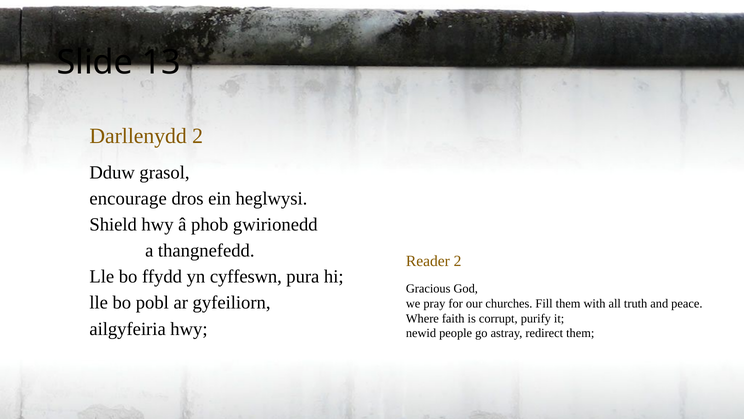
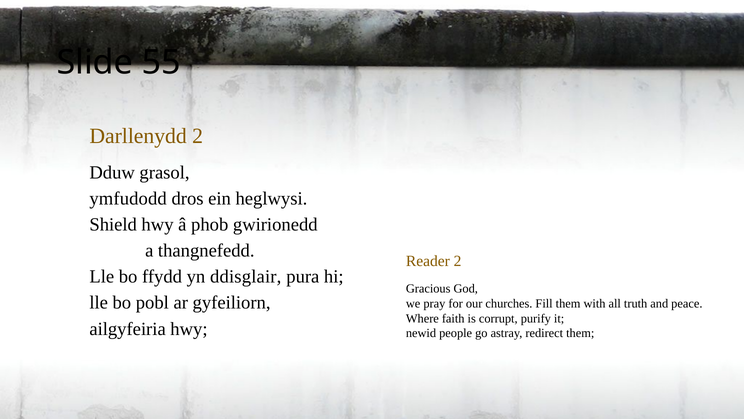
13: 13 -> 55
encourage: encourage -> ymfudodd
cyffeswn: cyffeswn -> ddisglair
